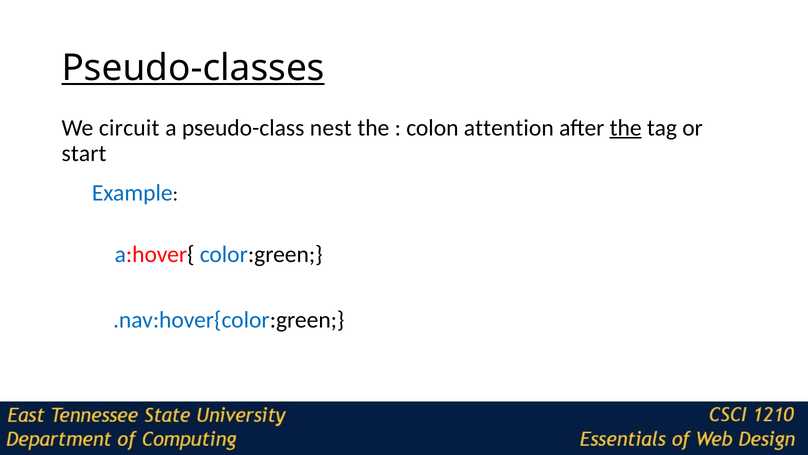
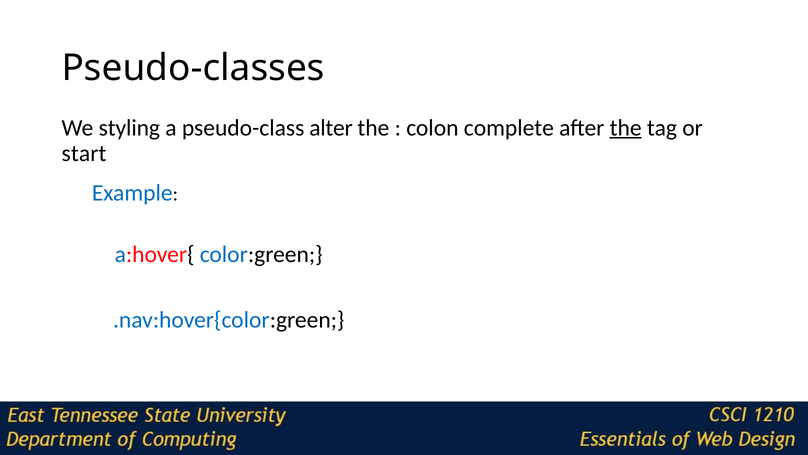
Pseudo-classes underline: present -> none
circuit: circuit -> styling
nest: nest -> alter
attention: attention -> complete
